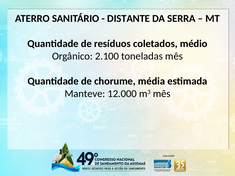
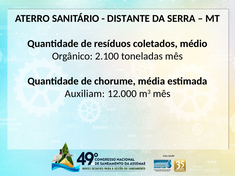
Manteve: Manteve -> Auxiliam
